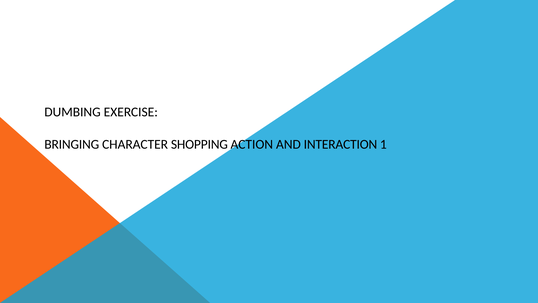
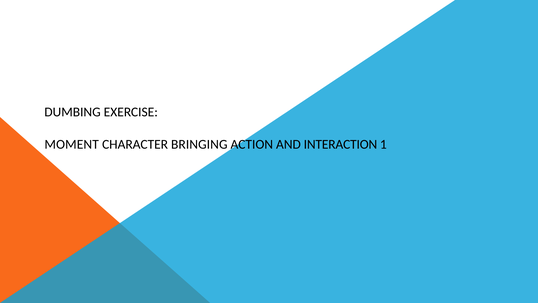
BRINGING: BRINGING -> MOMENT
SHOPPING: SHOPPING -> BRINGING
